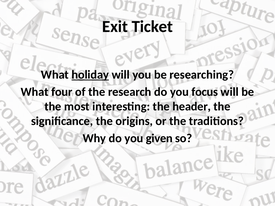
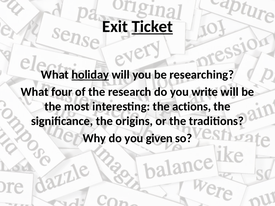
Ticket underline: none -> present
focus: focus -> write
header: header -> actions
